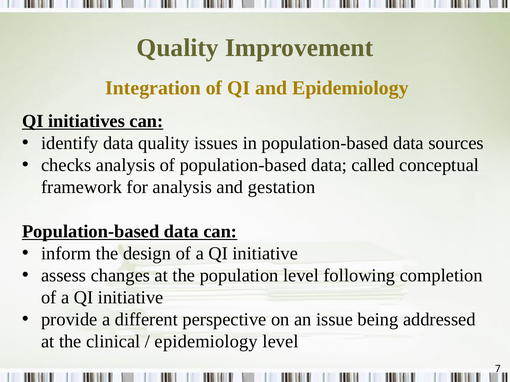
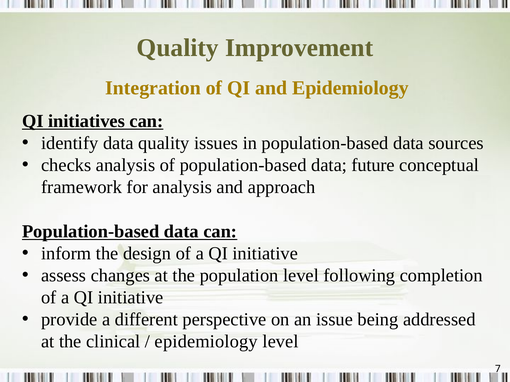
called: called -> future
gestation: gestation -> approach
